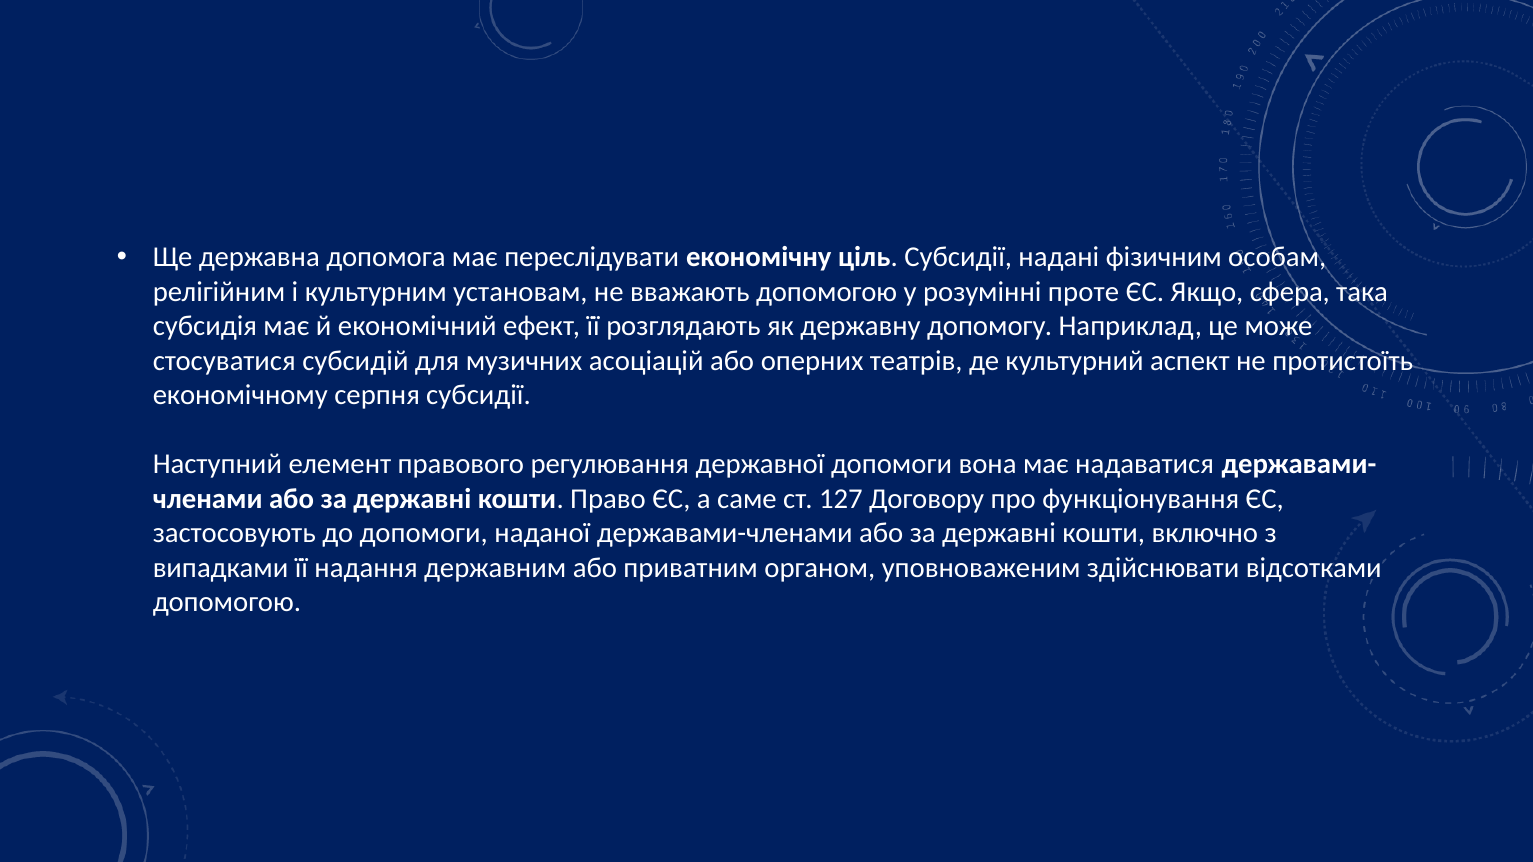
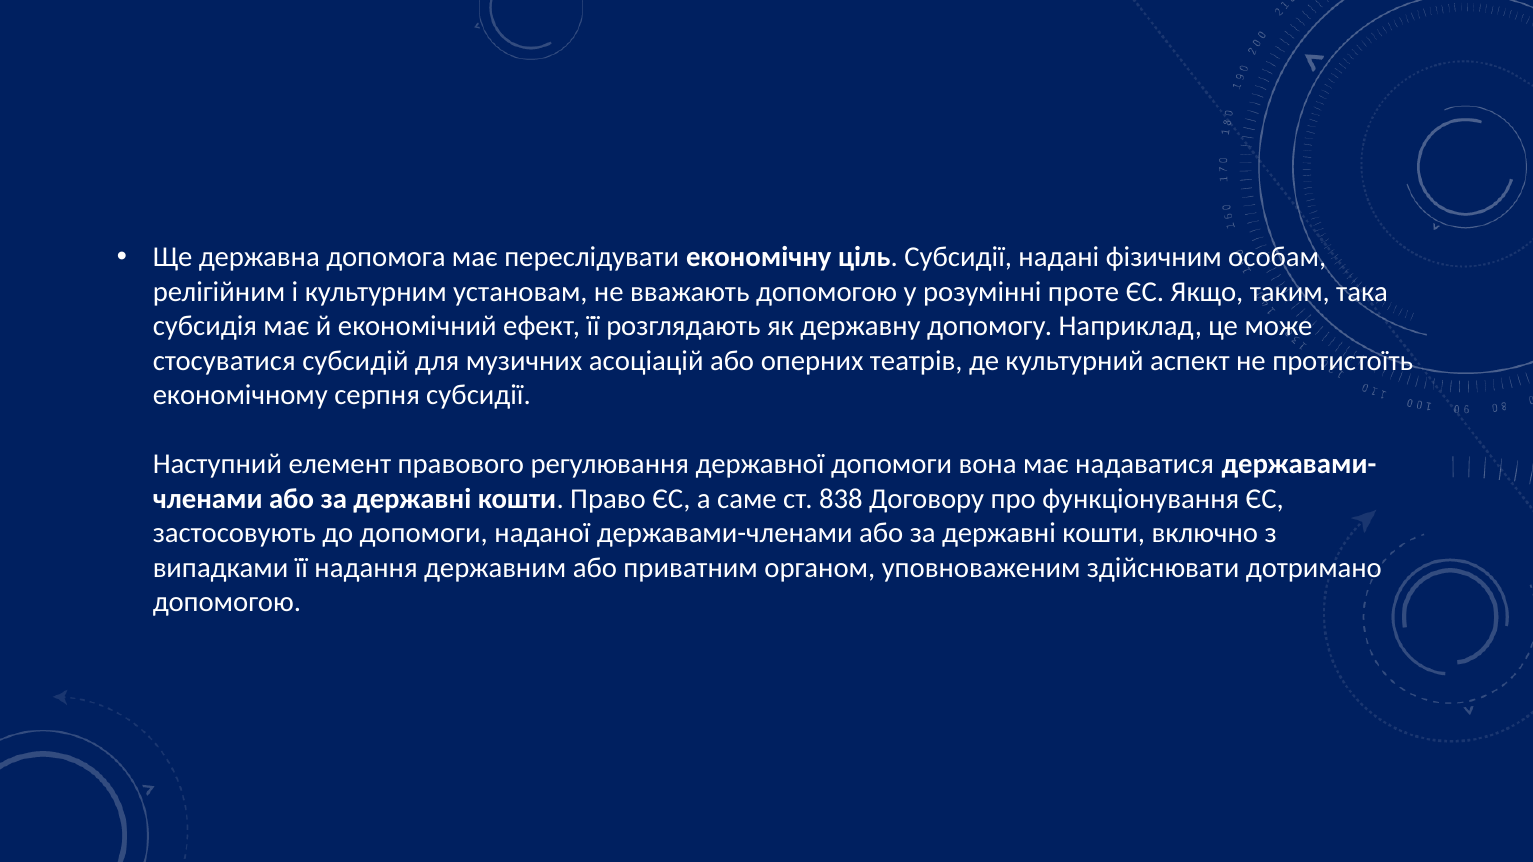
сфера: сфера -> таким
127: 127 -> 838
відсотками: відсотками -> дотримано
